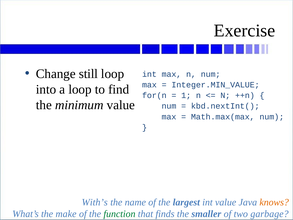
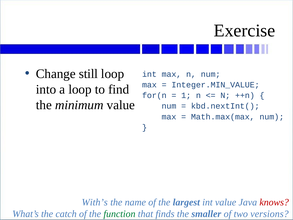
knows colour: orange -> red
make: make -> catch
garbage: garbage -> versions
